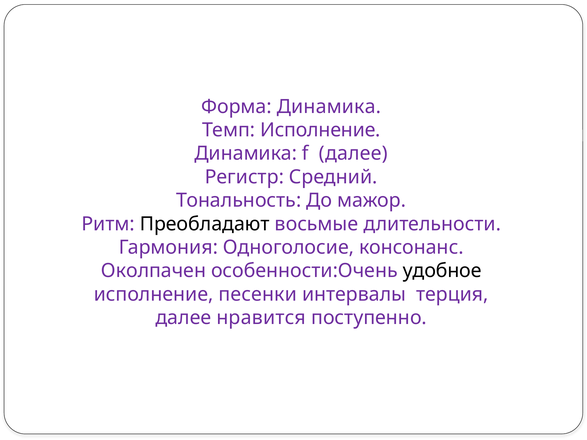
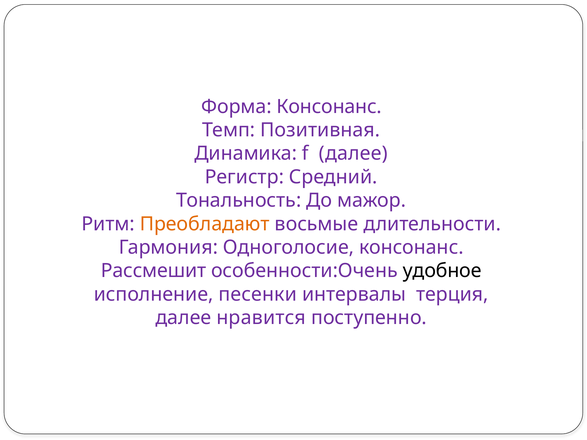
Форма Динамика: Динамика -> Консонанс
Темп Исполнение: Исполнение -> Позитивная
Преобладают colour: black -> orange
Околпачен: Околпачен -> Рассмешит
